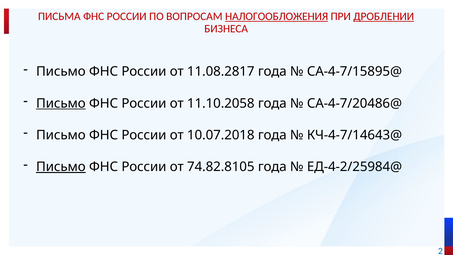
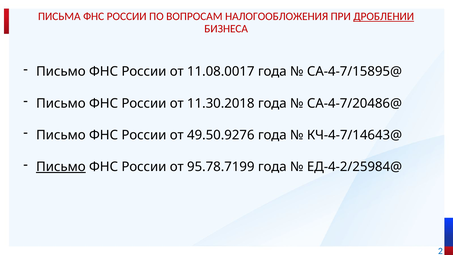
НАЛОГООБЛОЖЕНИЯ underline: present -> none
11.08.2817: 11.08.2817 -> 11.08.0017
Письмо at (61, 103) underline: present -> none
11.10.2058: 11.10.2058 -> 11.30.2018
10.07.2018: 10.07.2018 -> 49.50.9276
74.82.8105: 74.82.8105 -> 95.78.7199
